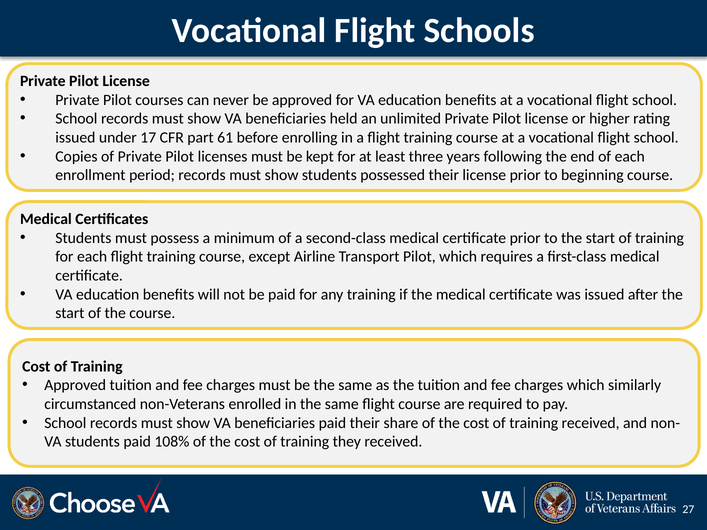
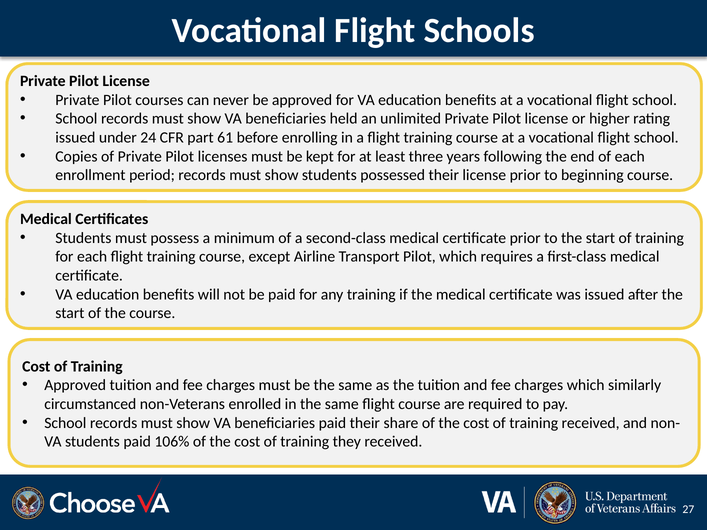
17: 17 -> 24
108%: 108% -> 106%
